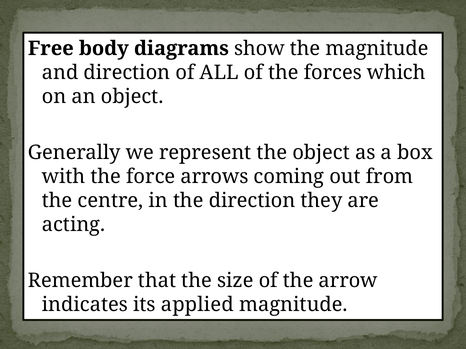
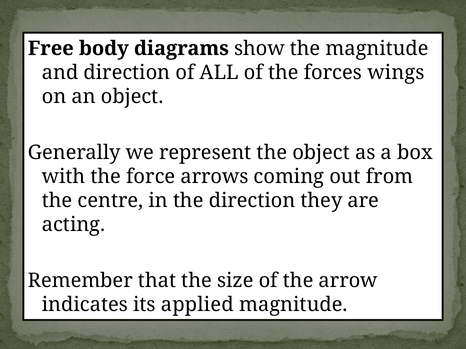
which: which -> wings
